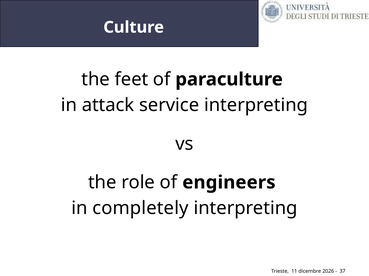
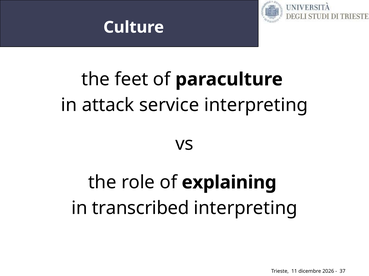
engineers: engineers -> explaining
completely: completely -> transcribed
